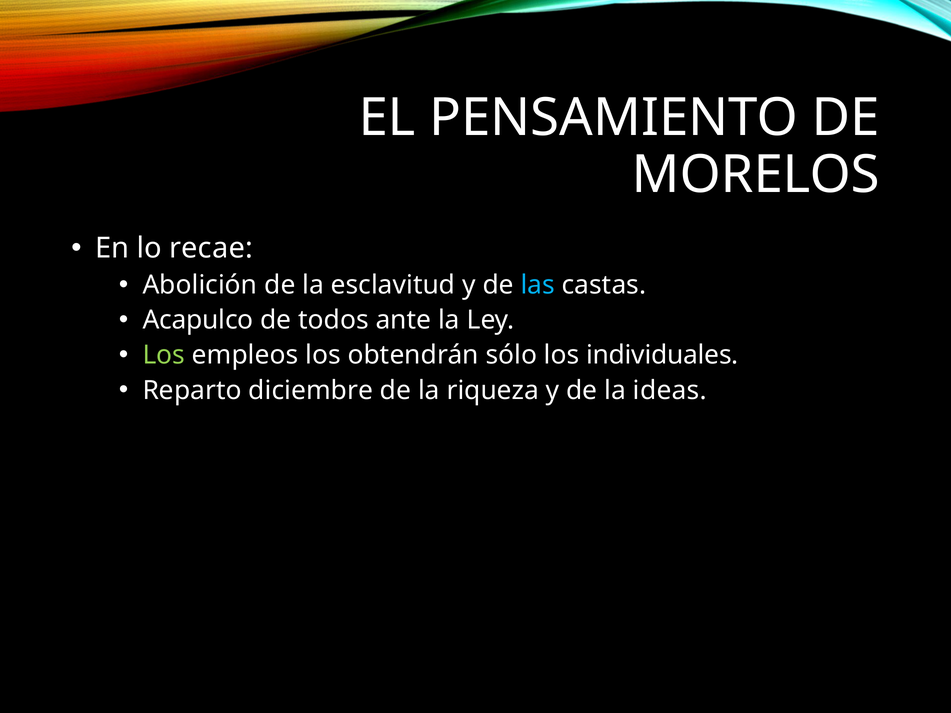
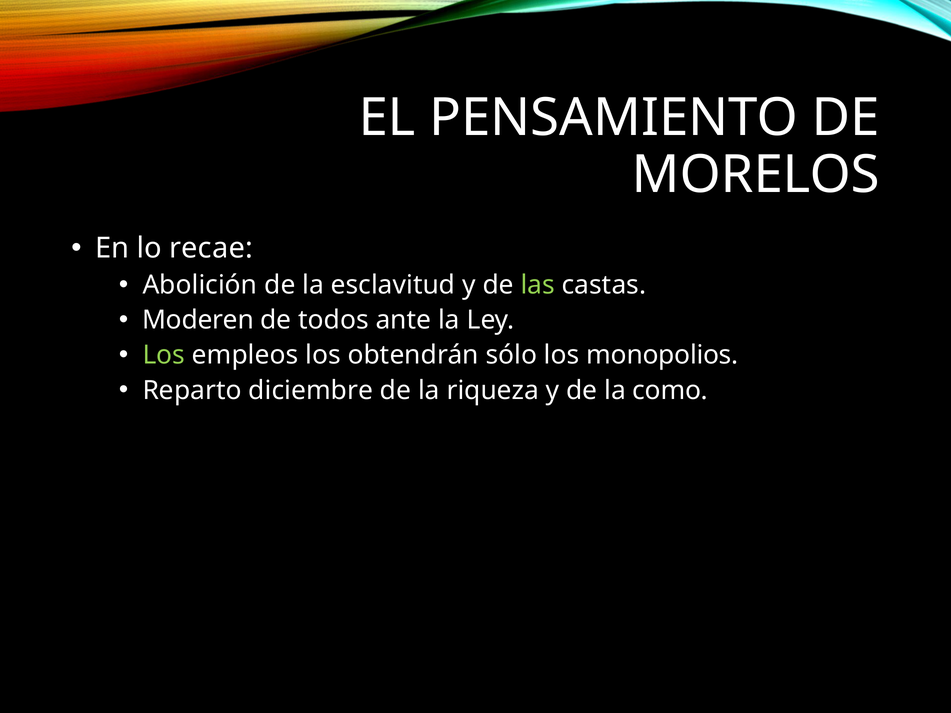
las colour: light blue -> light green
Acapulco: Acapulco -> Moderen
individuales: individuales -> monopolios
ideas: ideas -> como
